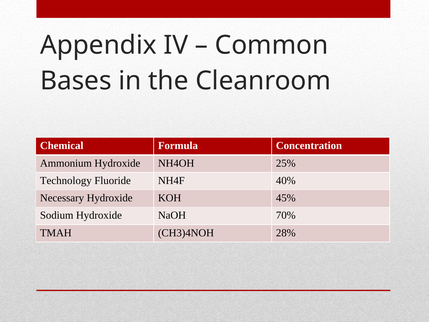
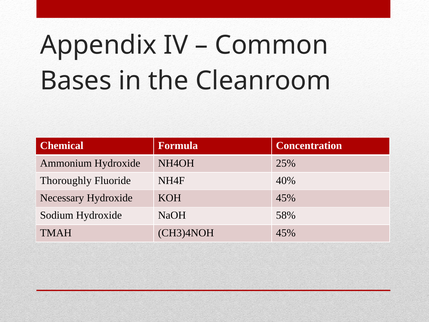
Technology: Technology -> Thoroughly
70%: 70% -> 58%
CH3)4NOH 28%: 28% -> 45%
